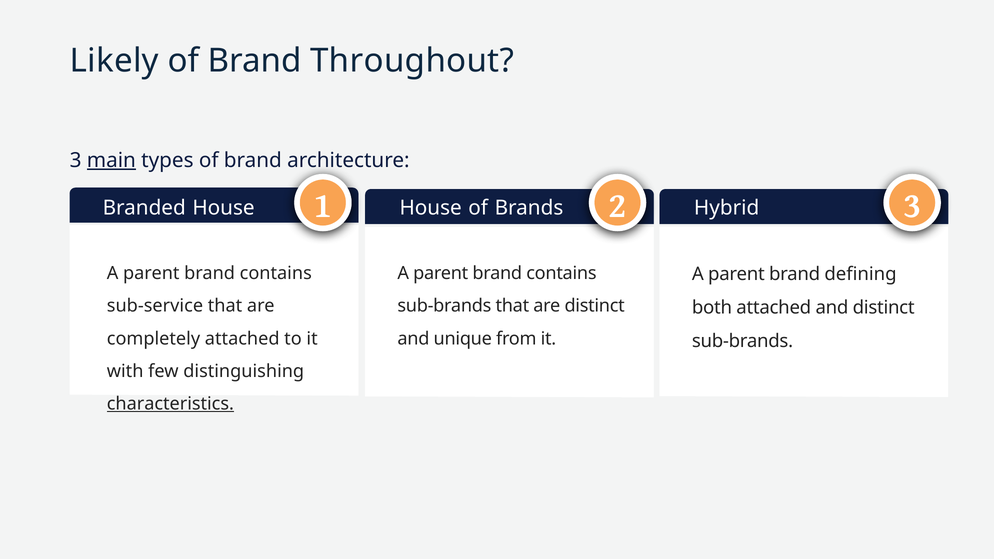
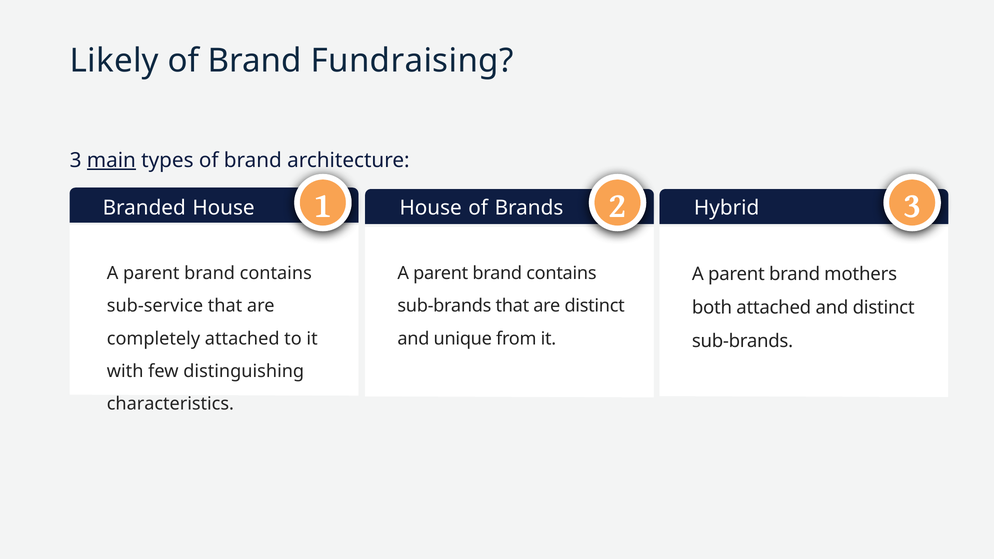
Throughout: Throughout -> Fundraising
defining: defining -> mothers
characteristics underline: present -> none
